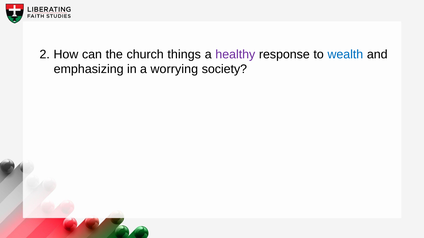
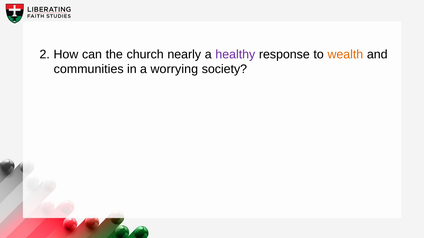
things: things -> nearly
wealth colour: blue -> orange
emphasizing: emphasizing -> communities
